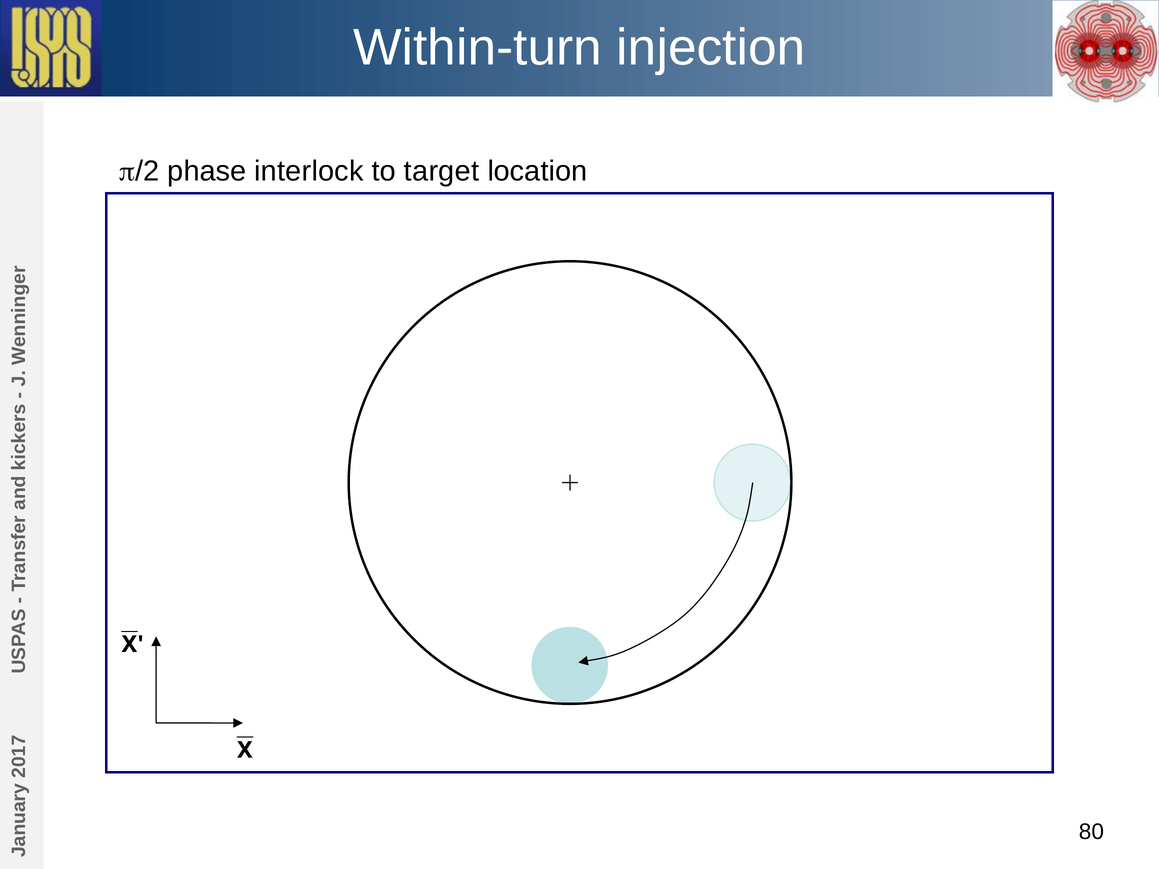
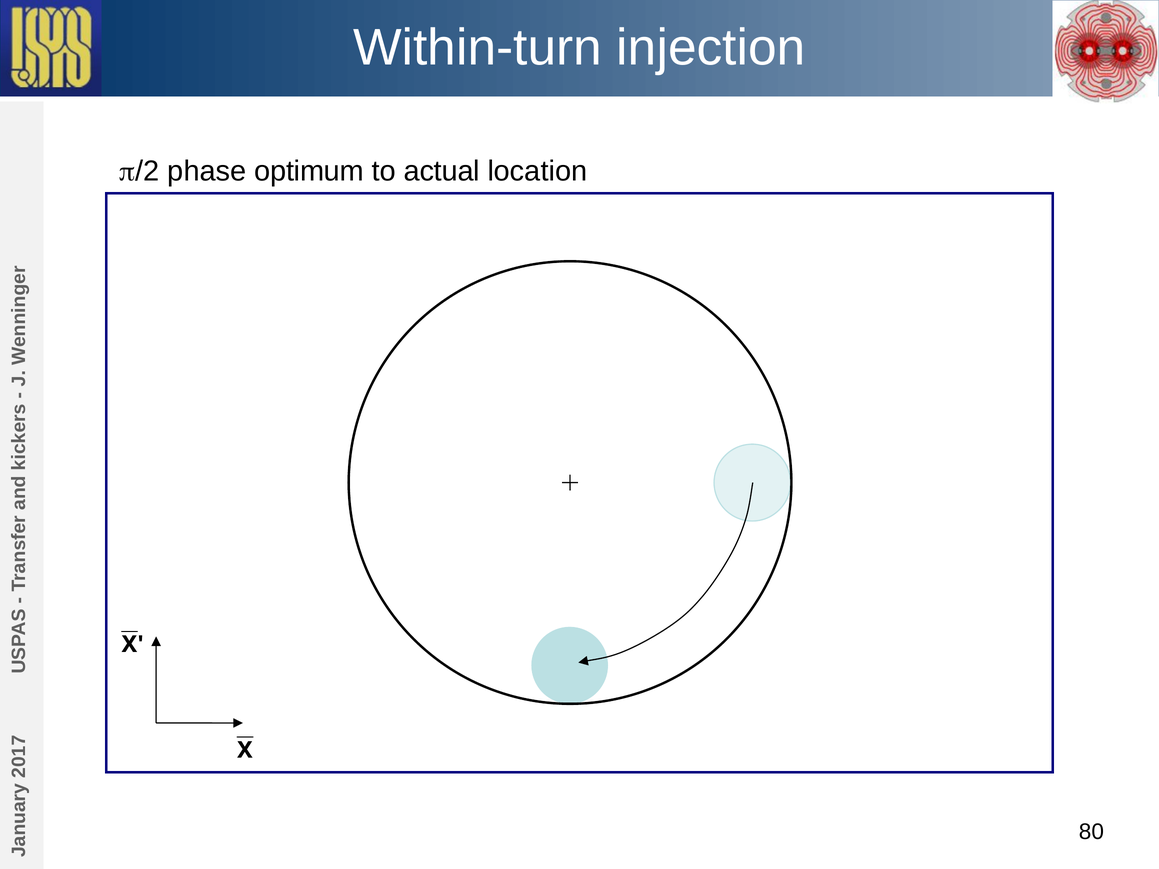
interlock: interlock -> optimum
target: target -> actual
